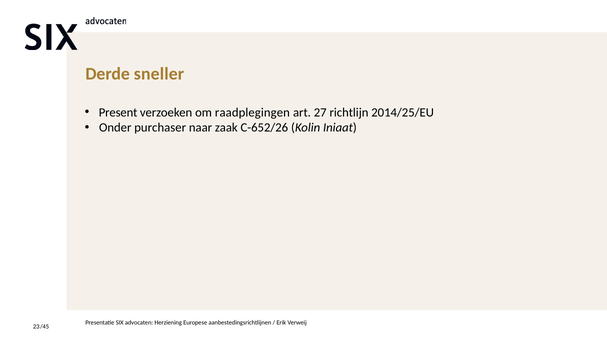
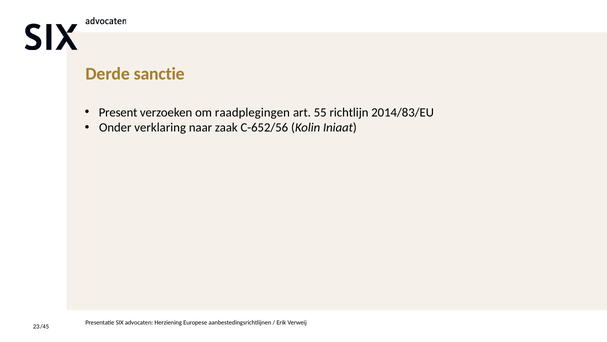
sneller: sneller -> sanctie
27: 27 -> 55
2014/25/EU: 2014/25/EU -> 2014/83/EU
purchaser: purchaser -> verklaring
C-652/26: C-652/26 -> C-652/56
